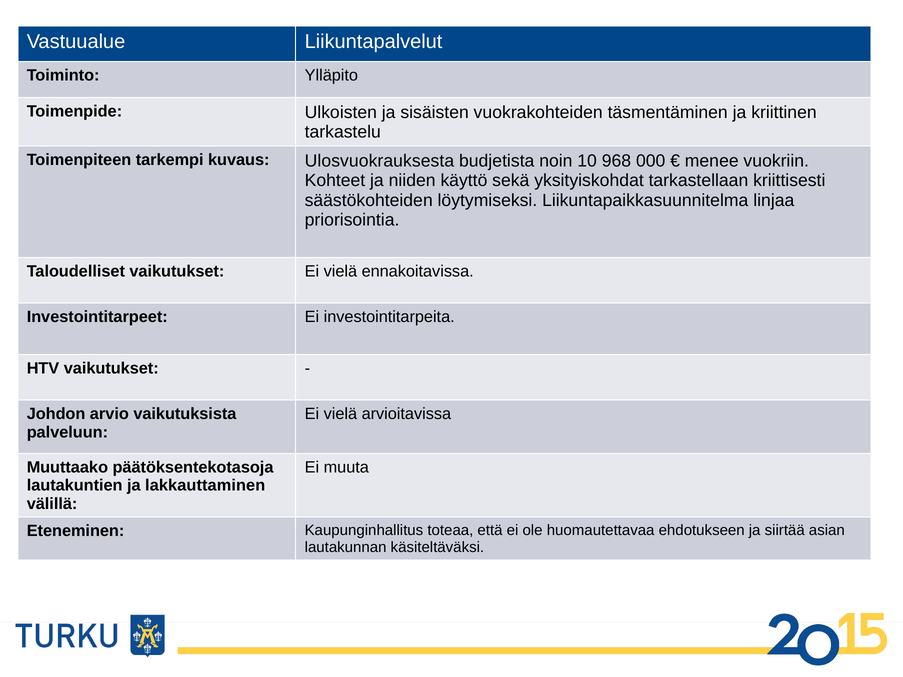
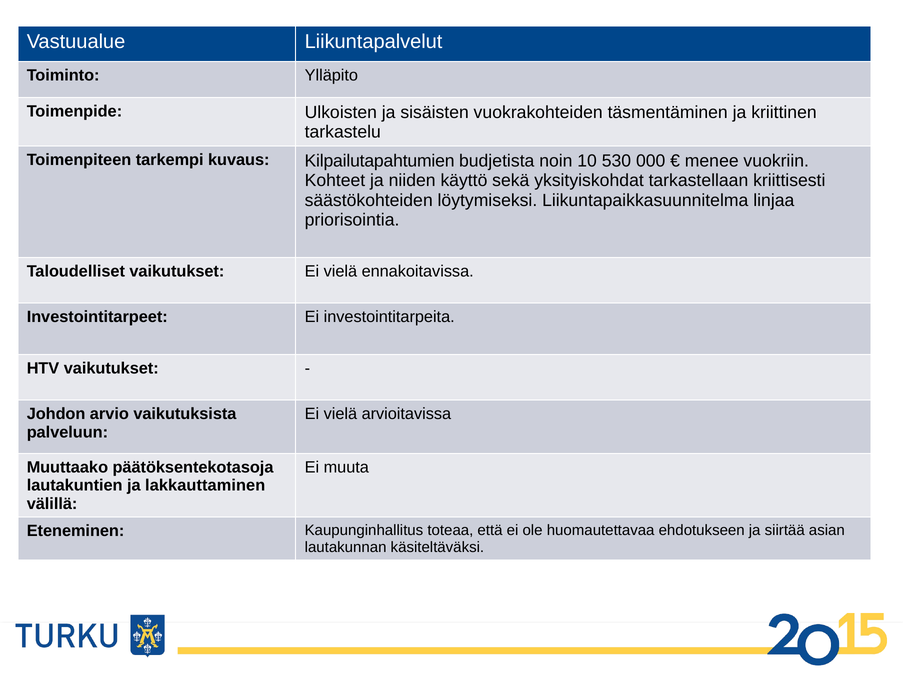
Ulosvuokrauksesta: Ulosvuokrauksesta -> Kilpailutapahtumien
968: 968 -> 530
